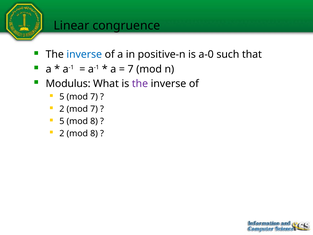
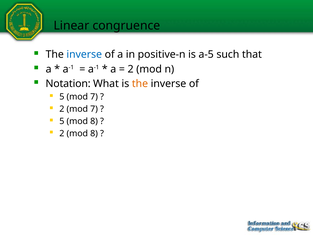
a-0: a-0 -> a-5
7 at (131, 69): 7 -> 2
Modulus: Modulus -> Notation
the at (140, 84) colour: purple -> orange
